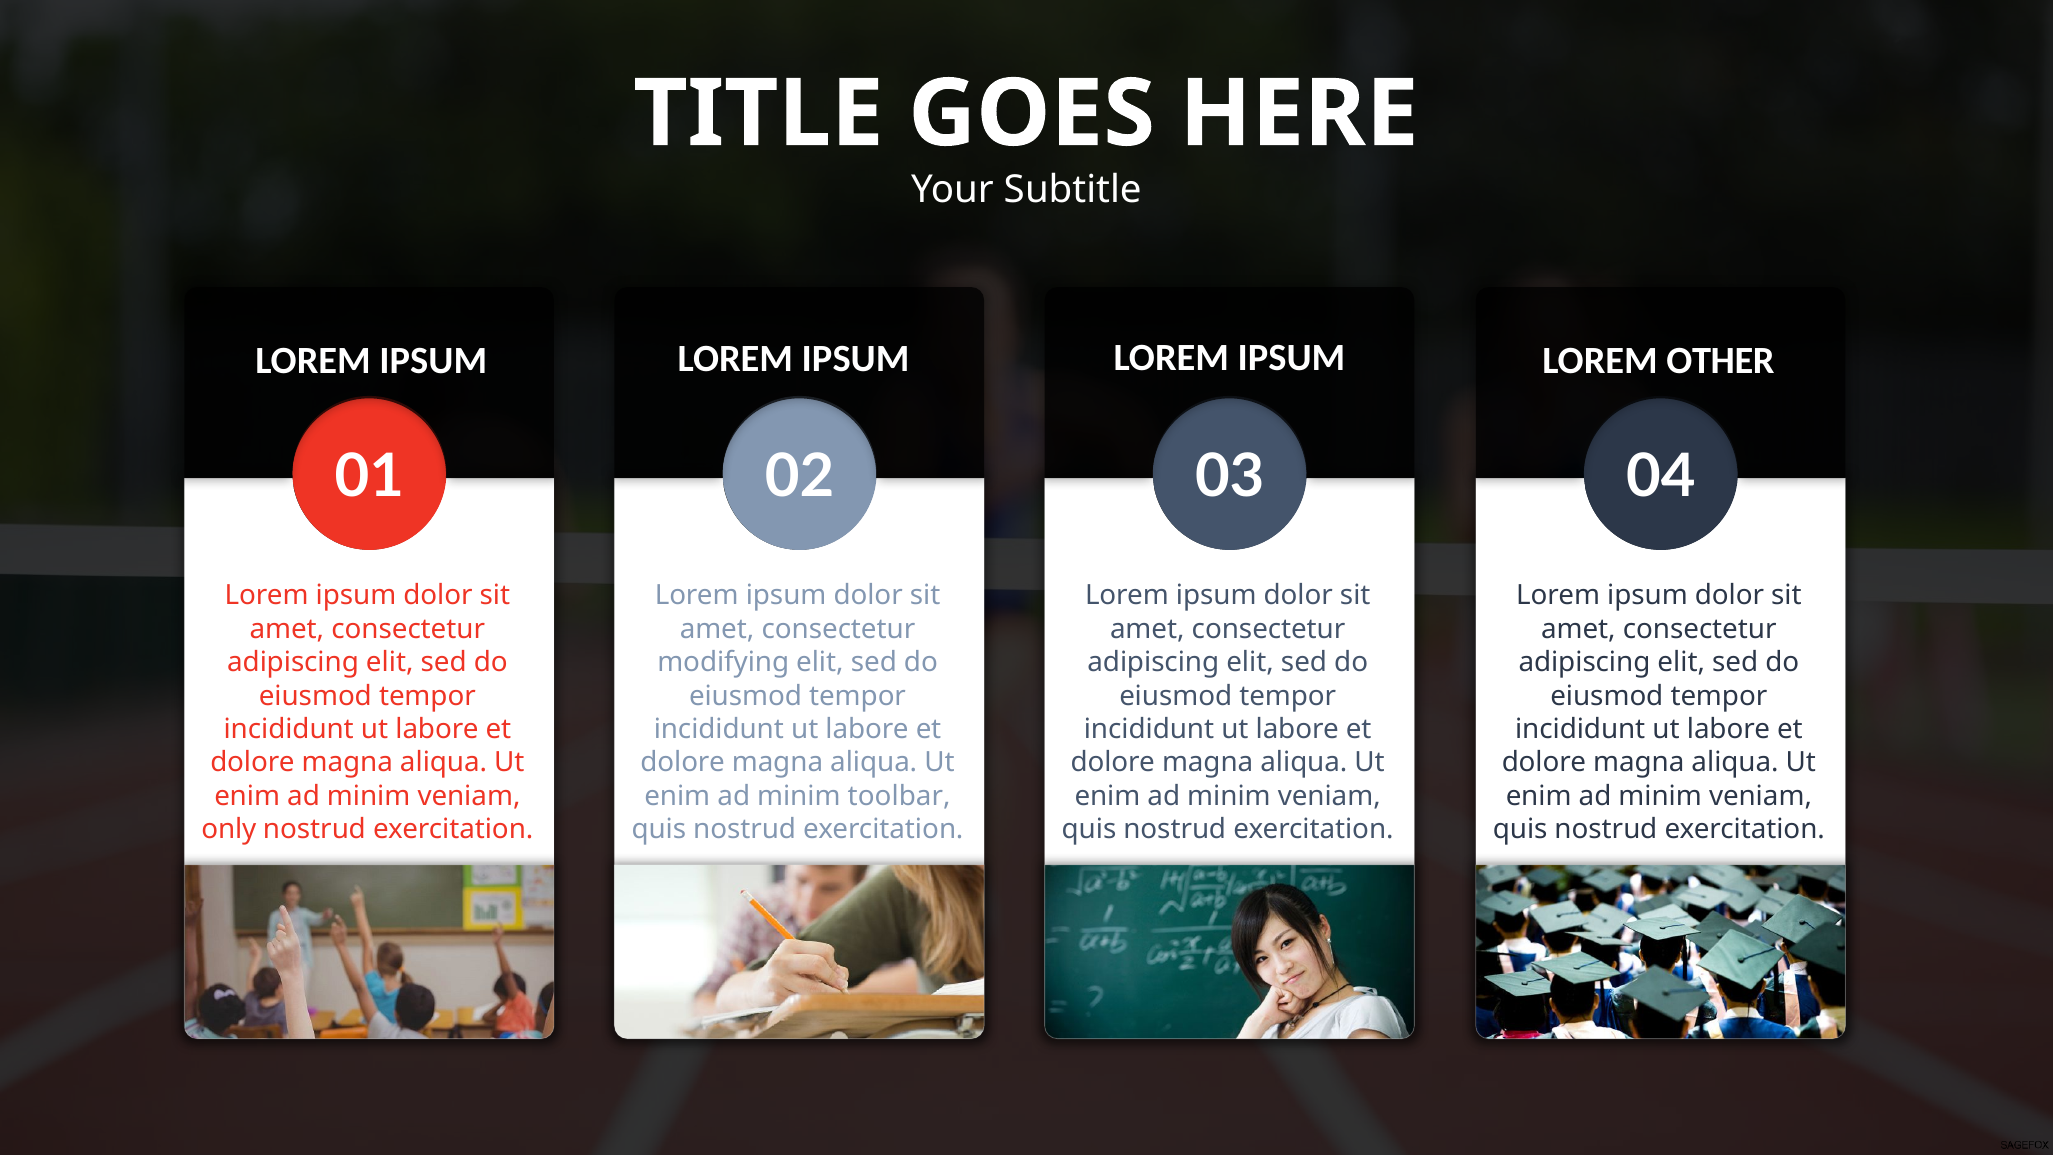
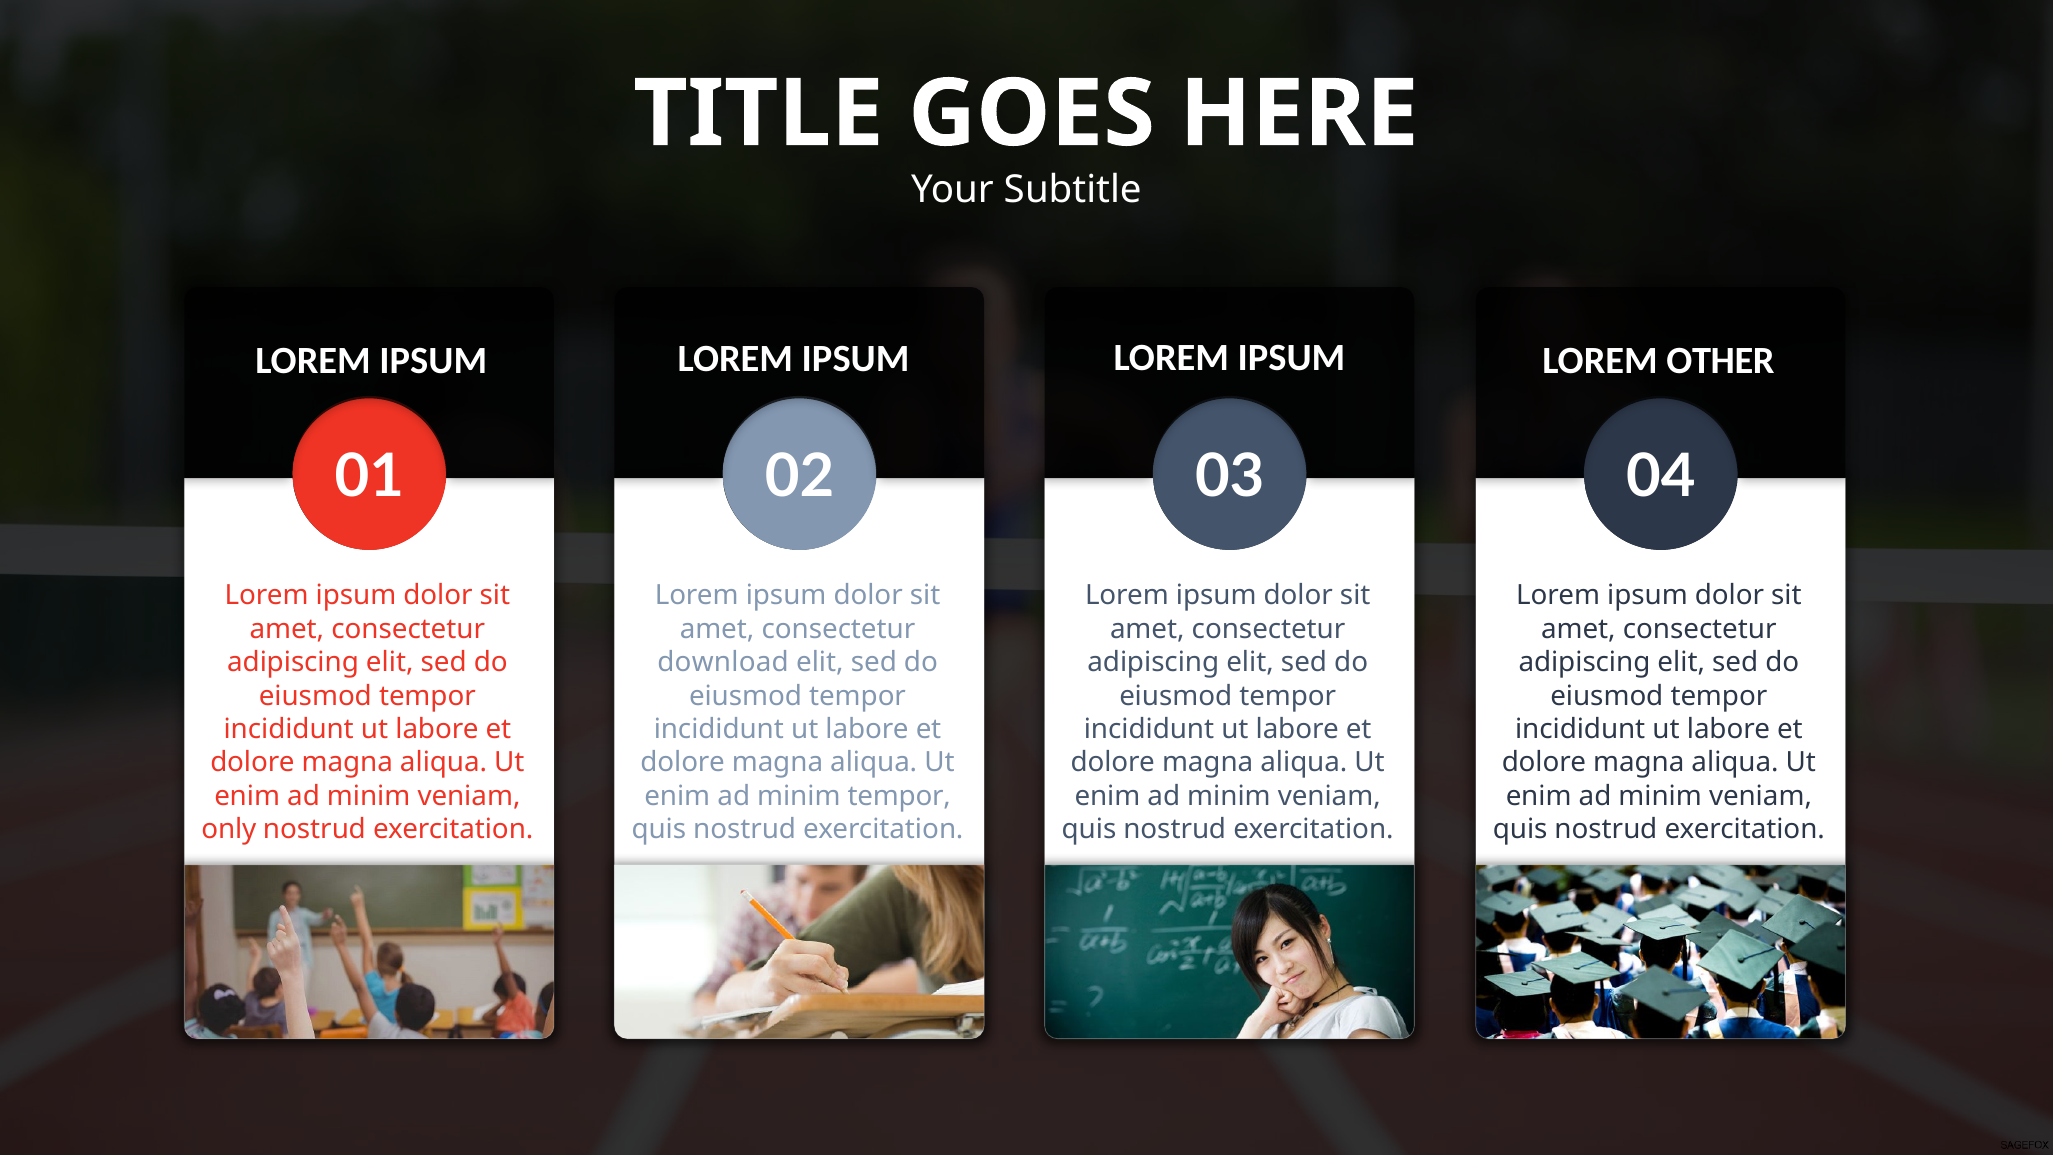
modifying: modifying -> download
minim toolbar: toolbar -> tempor
